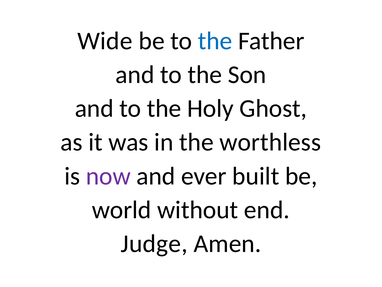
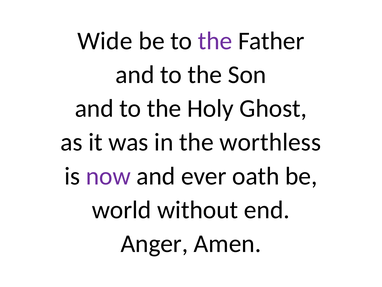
the at (215, 41) colour: blue -> purple
built: built -> oath
Judge: Judge -> Anger
